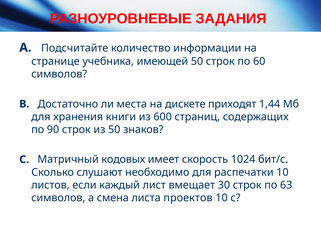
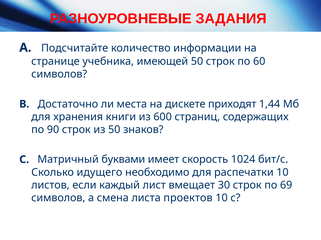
кодовых: кодовых -> буквами
слушают: слушают -> идущего
63: 63 -> 69
